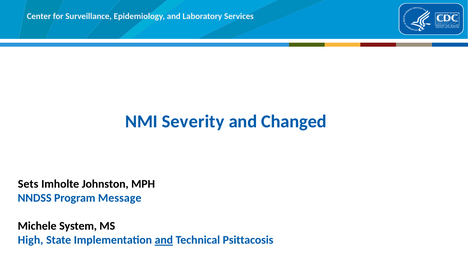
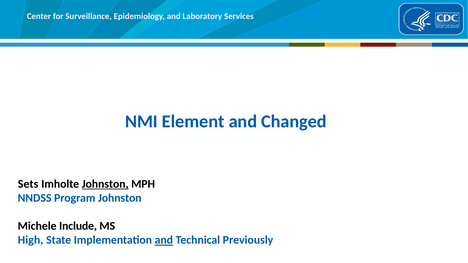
Severity: Severity -> Element
Johnston at (105, 184) underline: none -> present
Program Message: Message -> Johnston
System: System -> Include
Psittacosis: Psittacosis -> Previously
